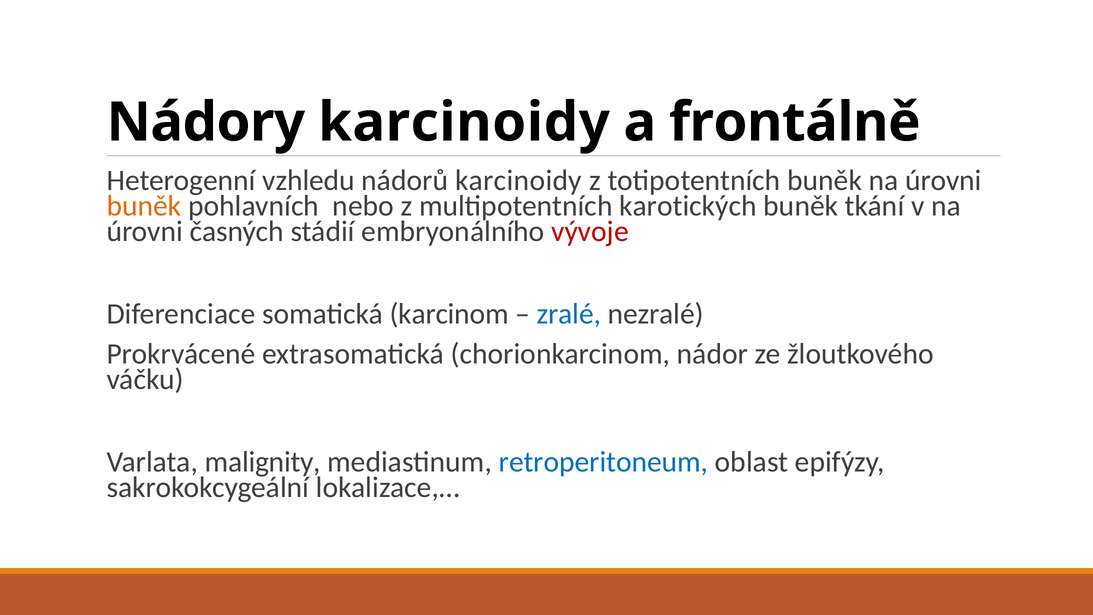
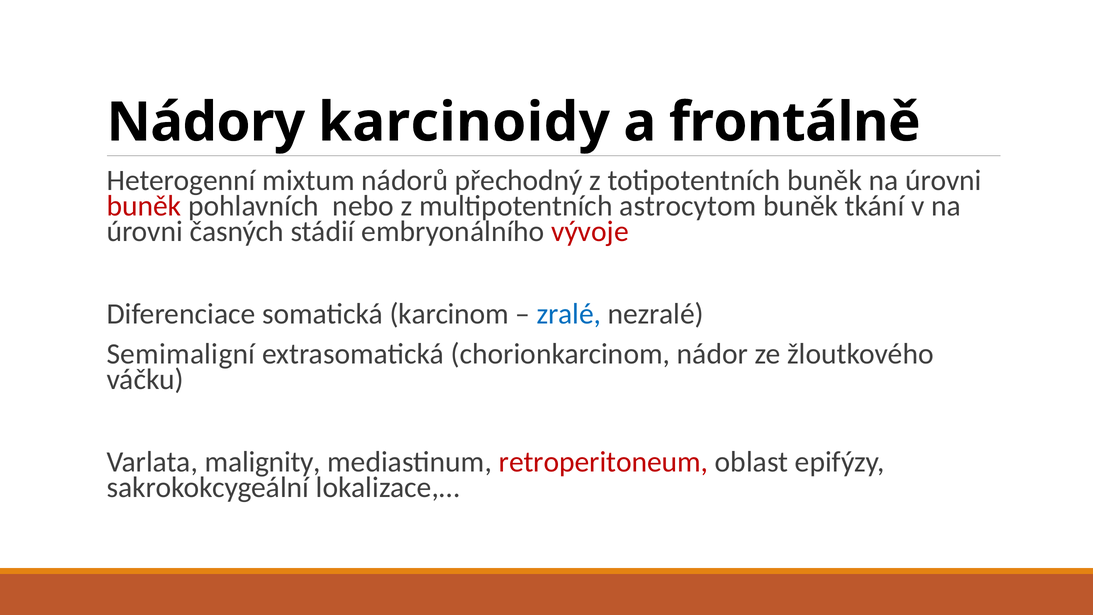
vzhledu: vzhledu -> mixtum
nádorů karcinoidy: karcinoidy -> přechodný
buněk at (144, 206) colour: orange -> red
karotických: karotických -> astrocytom
Prokrvácené: Prokrvácené -> Semimaligní
retroperitoneum colour: blue -> red
